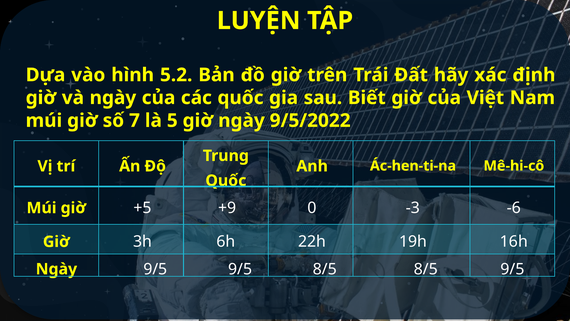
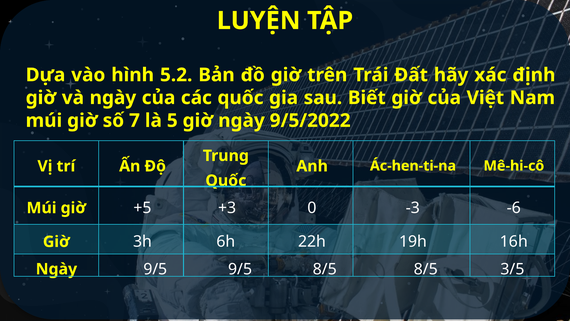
+9: +9 -> +3
8/5 9/5: 9/5 -> 3/5
